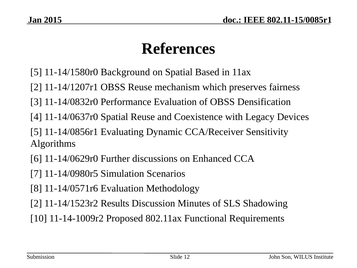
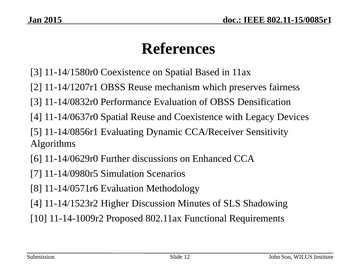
5 at (36, 72): 5 -> 3
11-14/1580r0 Background: Background -> Coexistence
2 at (36, 203): 2 -> 4
Results: Results -> Higher
